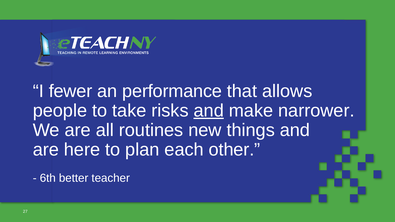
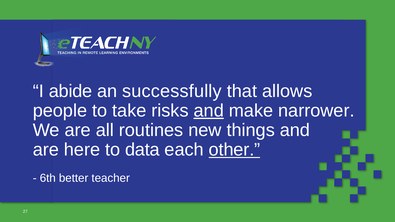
fewer: fewer -> abide
performance: performance -> successfully
plan: plan -> data
other underline: none -> present
